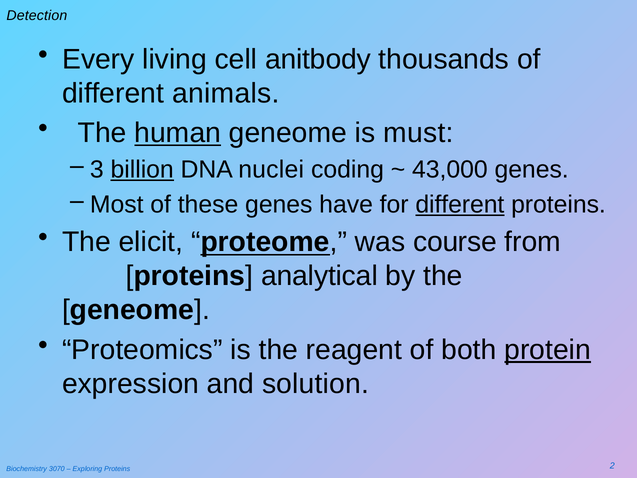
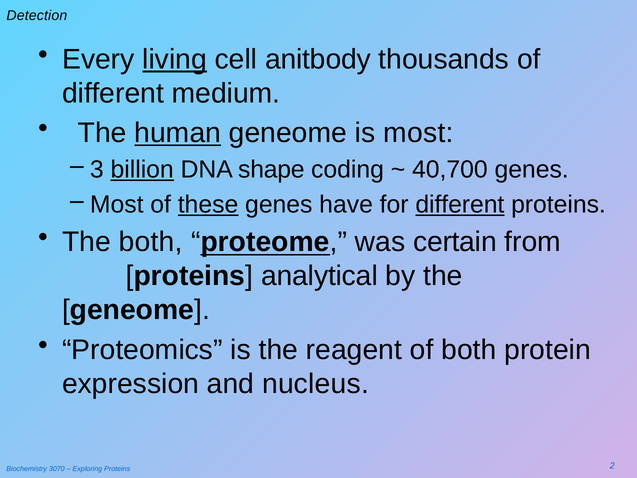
living underline: none -> present
animals: animals -> medium
is must: must -> most
nuclei: nuclei -> shape
43,000: 43,000 -> 40,700
these underline: none -> present
The elicit: elicit -> both
course: course -> certain
protein underline: present -> none
solution: solution -> nucleus
